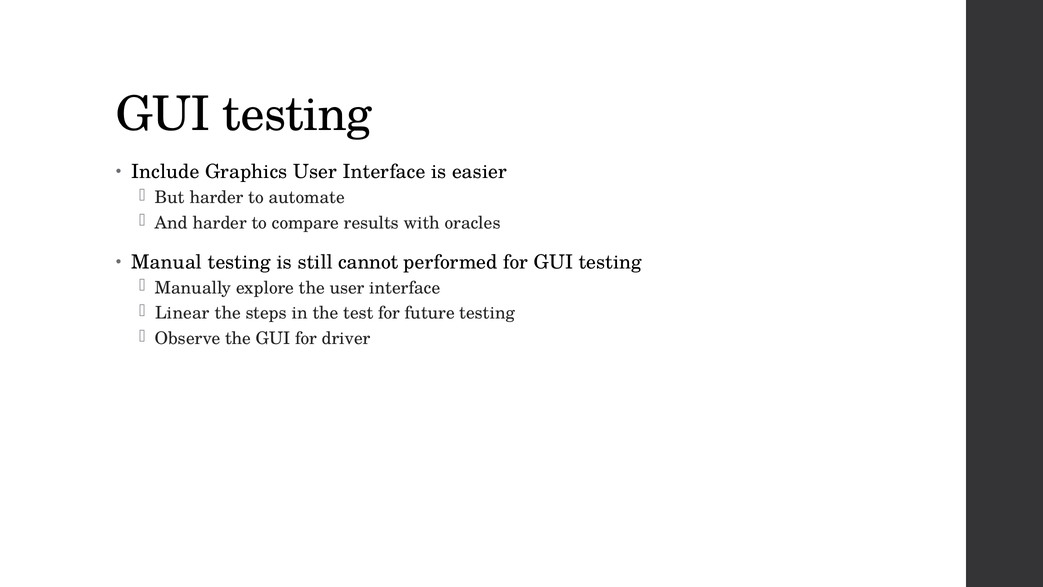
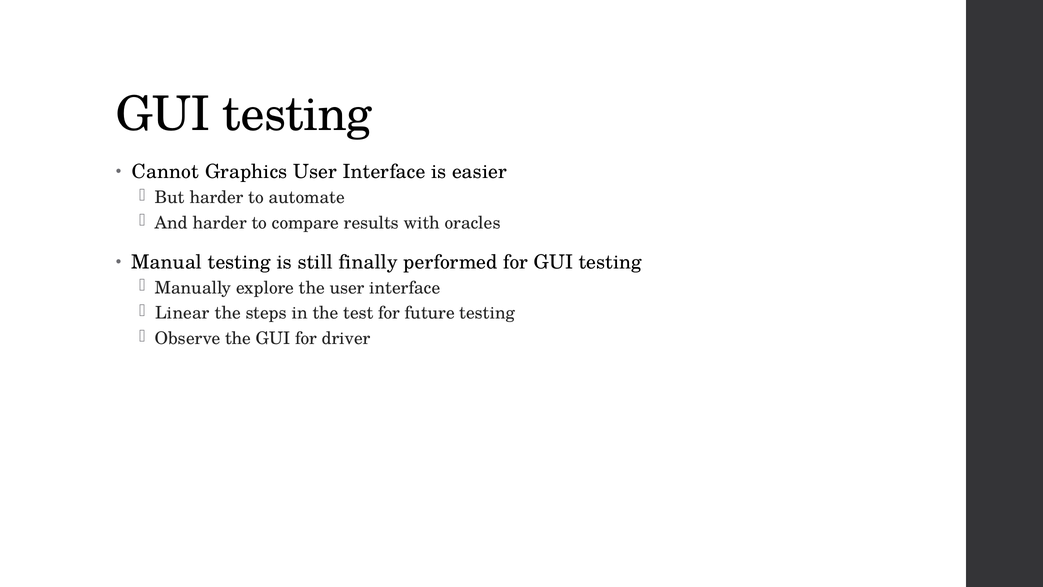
Include: Include -> Cannot
cannot: cannot -> finally
